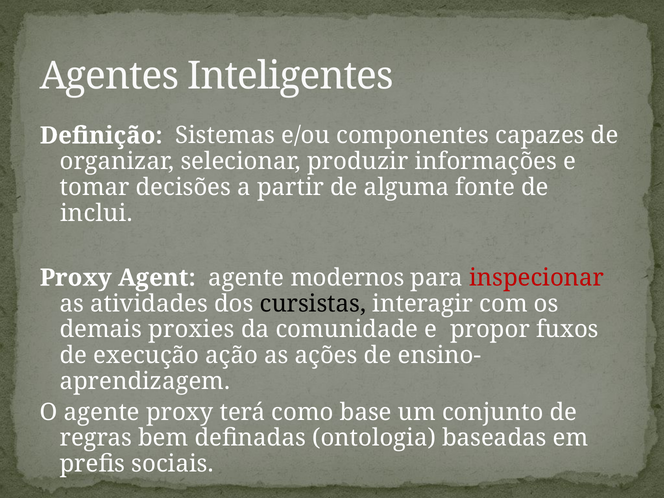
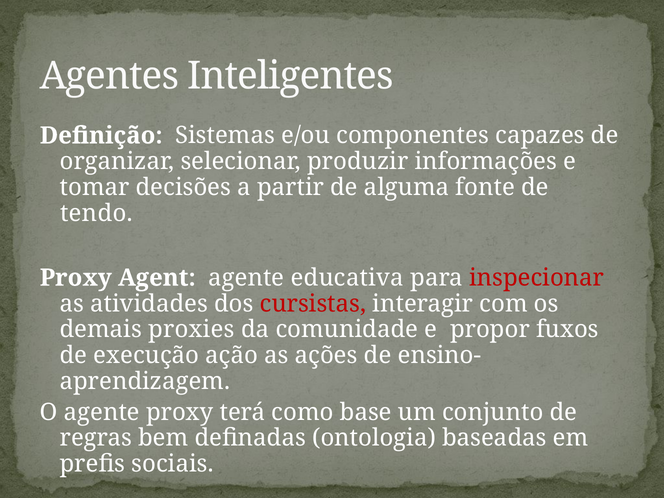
inclui: inclui -> tendo
modernos: modernos -> educativa
cursistas colour: black -> red
